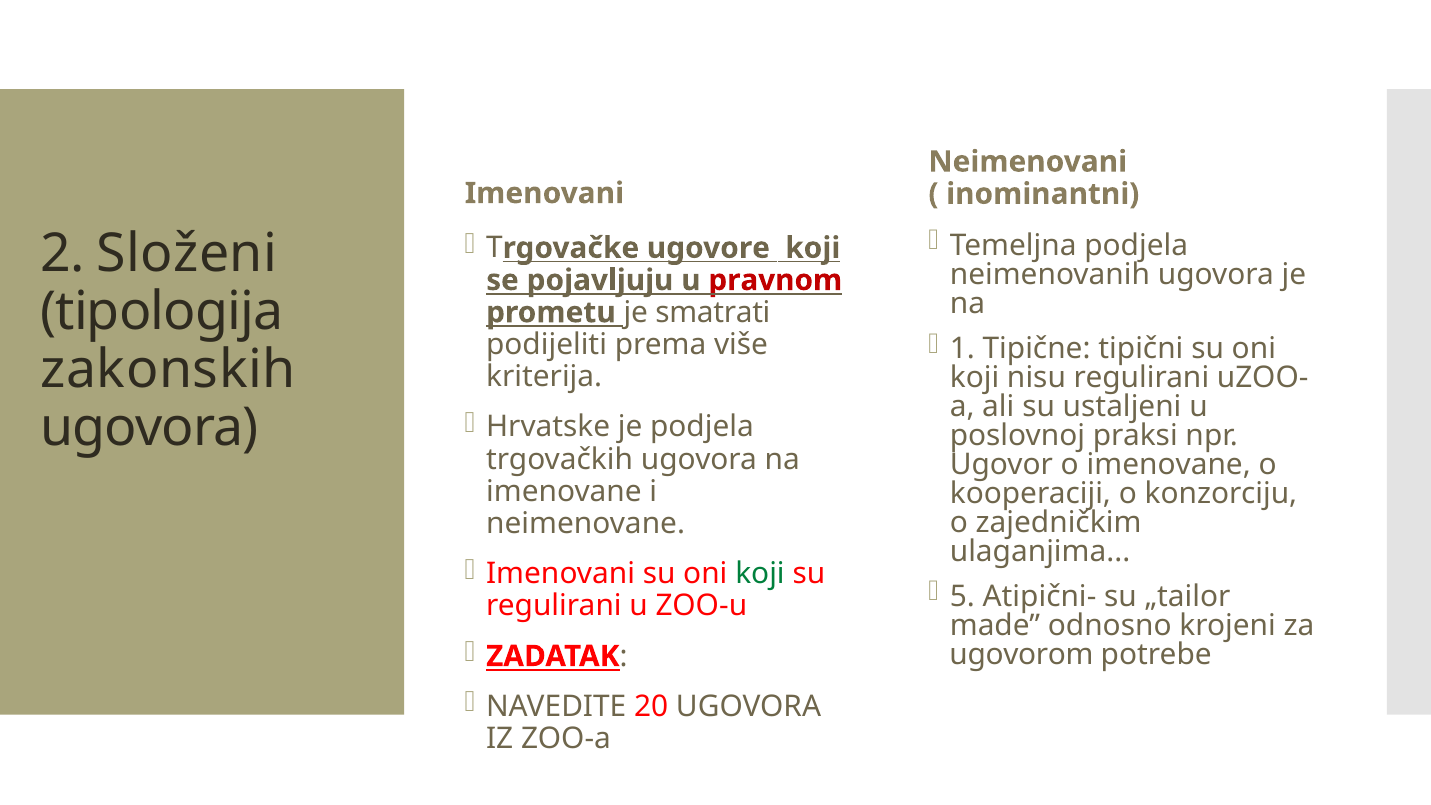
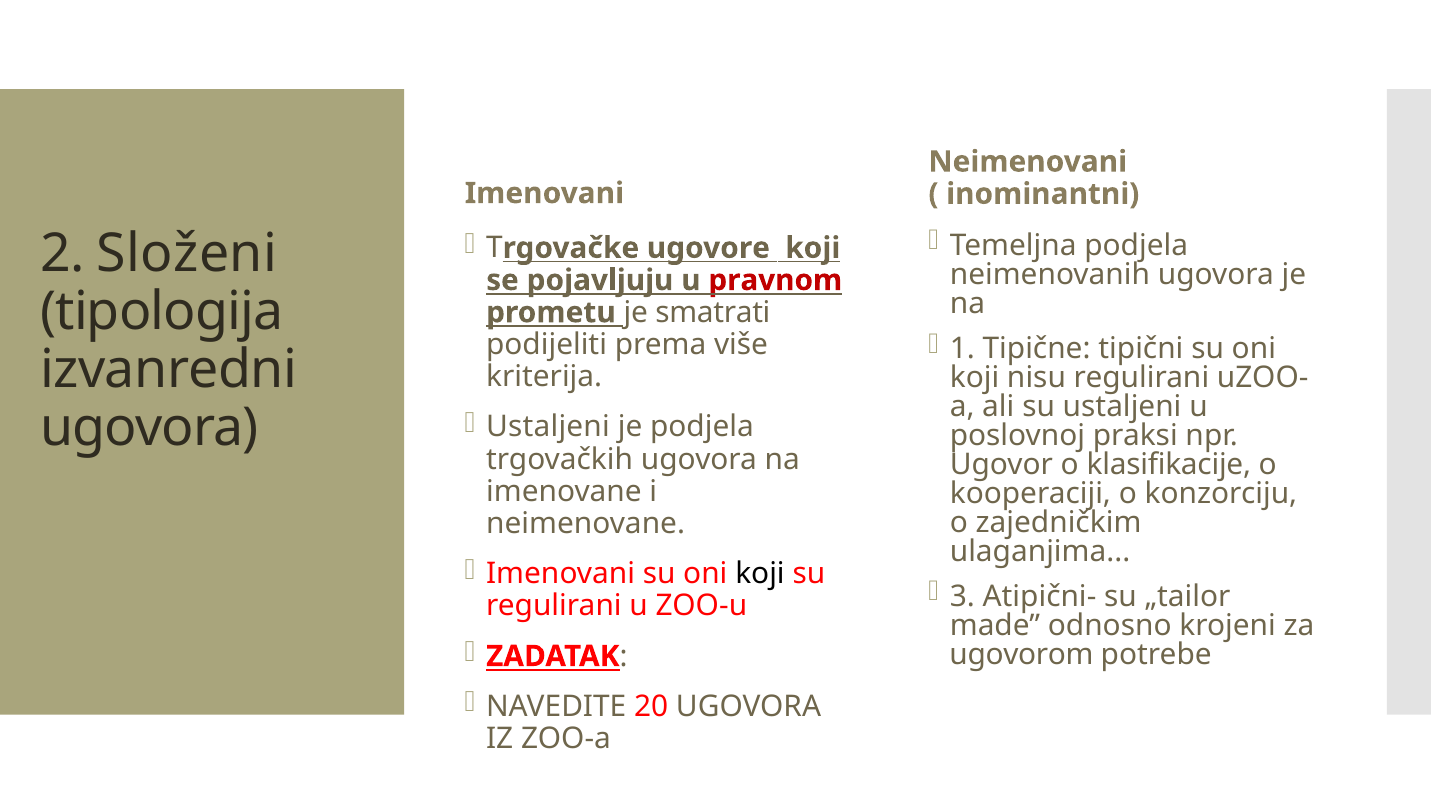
zakonskih: zakonskih -> izvanredni
Hrvatske at (548, 427): Hrvatske -> Ustaljeni
o imenovane: imenovane -> klasifikacije
koji at (760, 574) colour: green -> black
5: 5 -> 3
